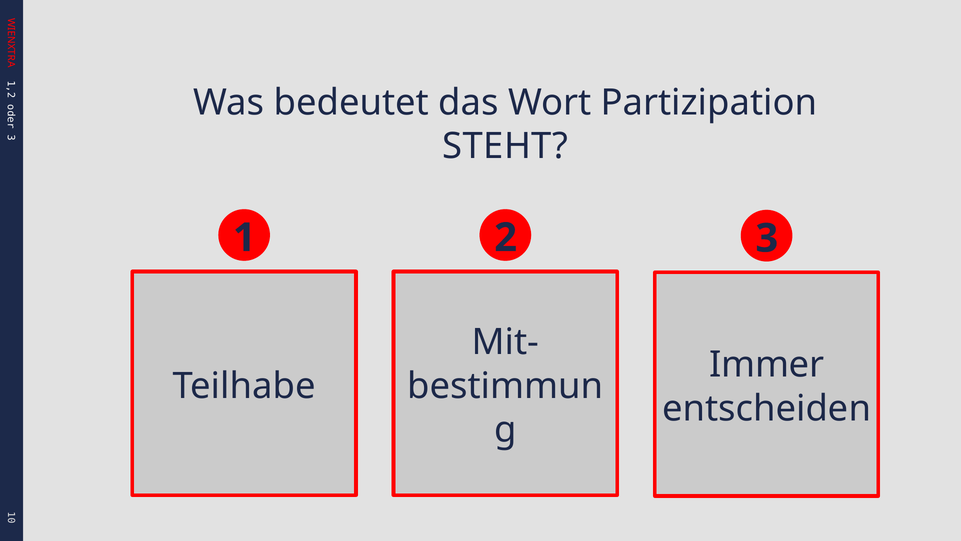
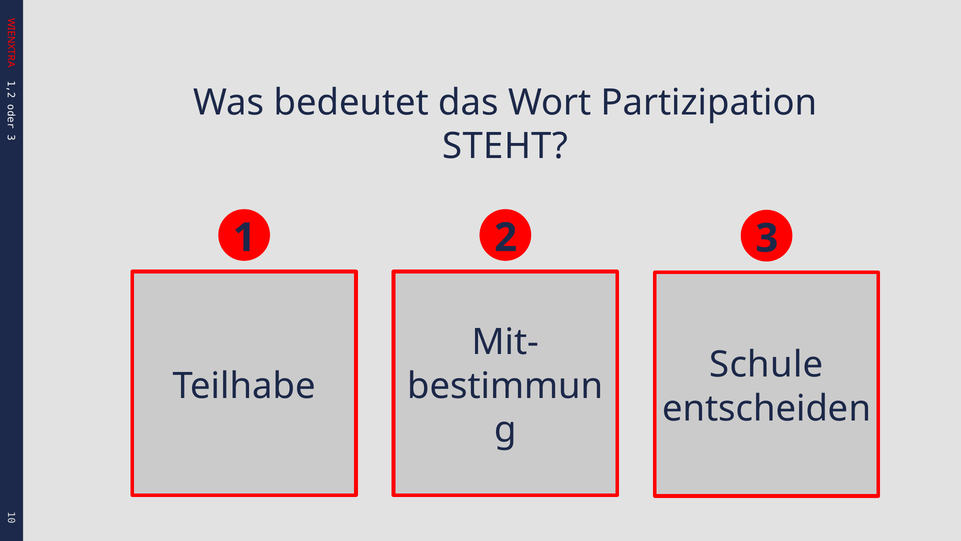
Immer: Immer -> Schule
